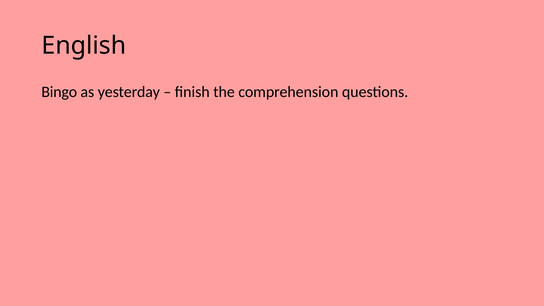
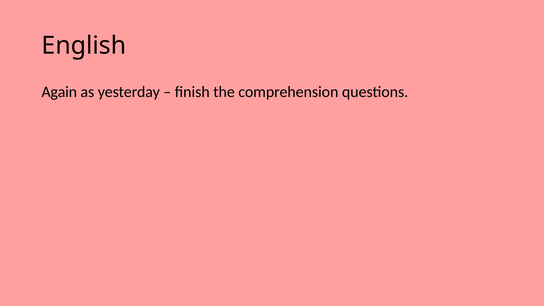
Bingo: Bingo -> Again
